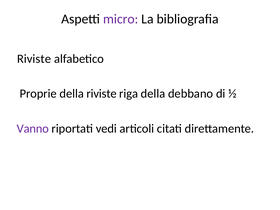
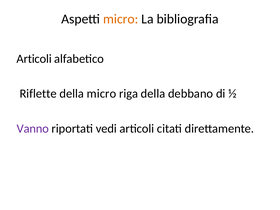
micro at (121, 19) colour: purple -> orange
Riviste at (34, 59): Riviste -> Articoli
Proprie: Proprie -> Riflette
della riviste: riviste -> micro
